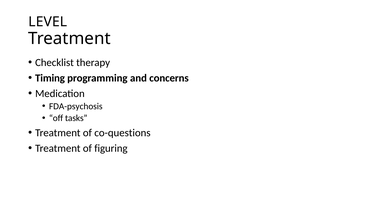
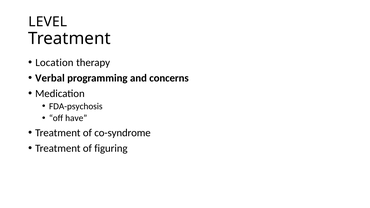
Checklist: Checklist -> Location
Timing: Timing -> Verbal
tasks: tasks -> have
co-questions: co-questions -> co-syndrome
